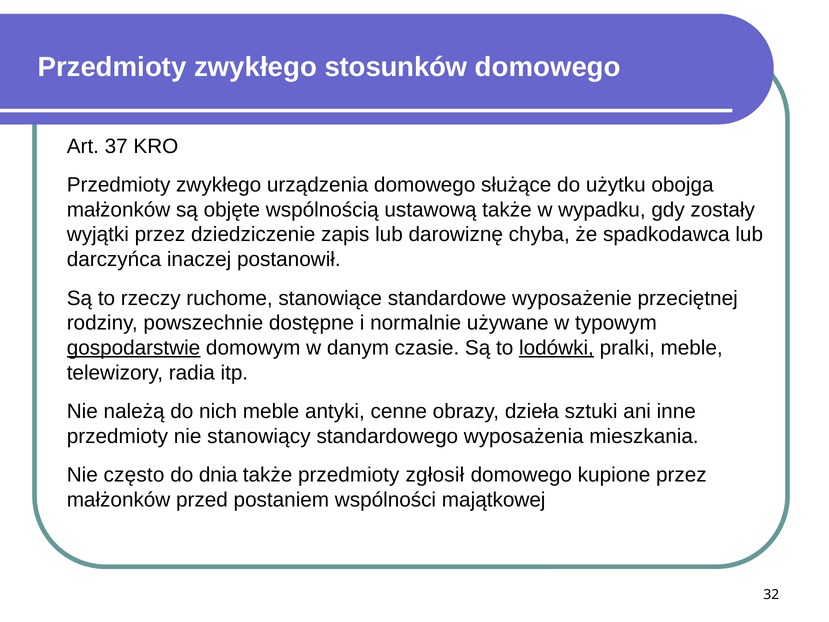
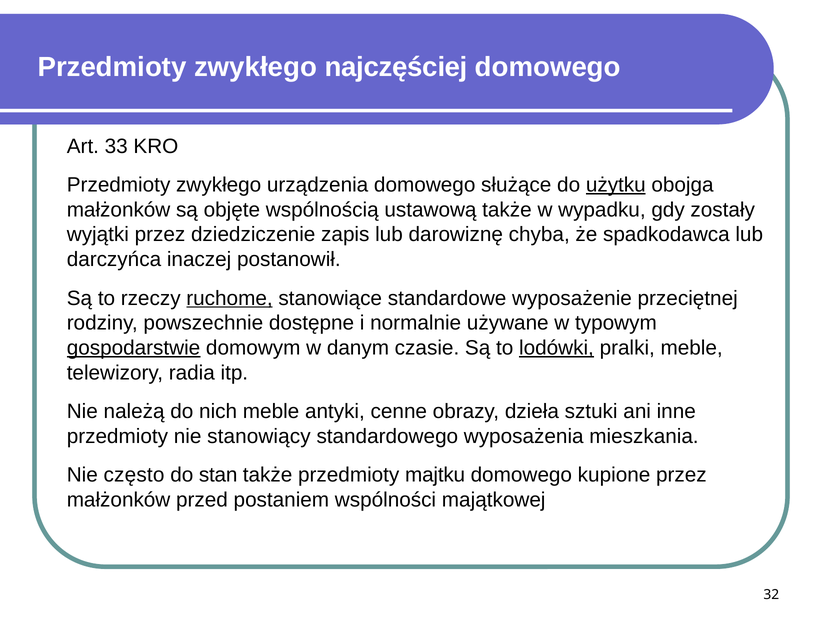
stosunków: stosunków -> najczęściej
37: 37 -> 33
użytku underline: none -> present
ruchome underline: none -> present
dnia: dnia -> stan
zgłosił: zgłosił -> majtku
